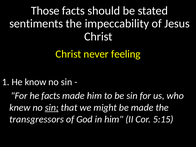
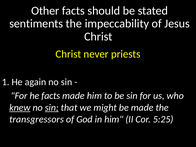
Those: Those -> Other
feeling: feeling -> priests
know: know -> again
knew underline: none -> present
5:15: 5:15 -> 5:25
